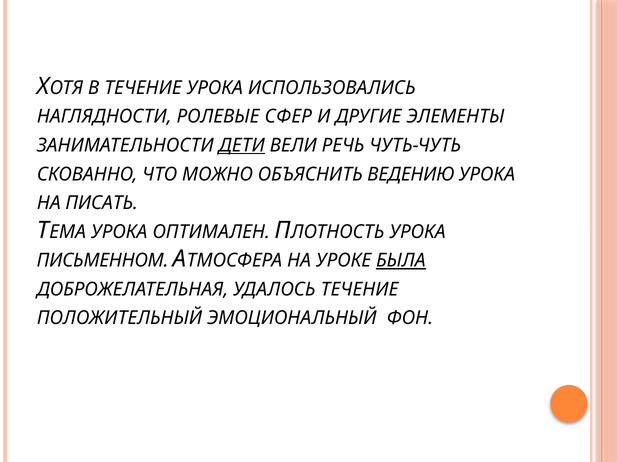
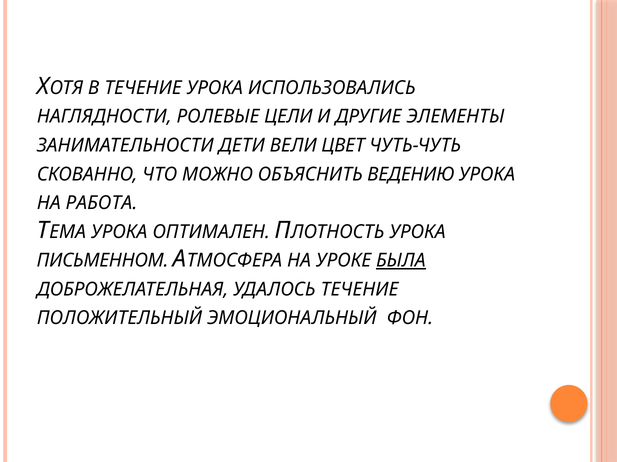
СФЕР: СФЕР -> ЦЕЛИ
ДЕТИ underline: present -> none
РЕЧЬ: РЕЧЬ -> ЦВЕТ
ПИСАТЬ: ПИСАТЬ -> РАБОТА
